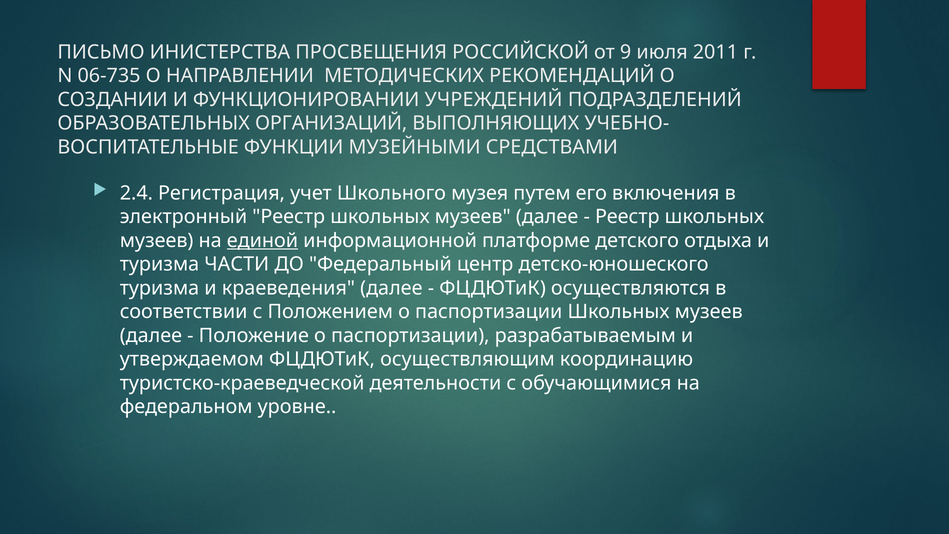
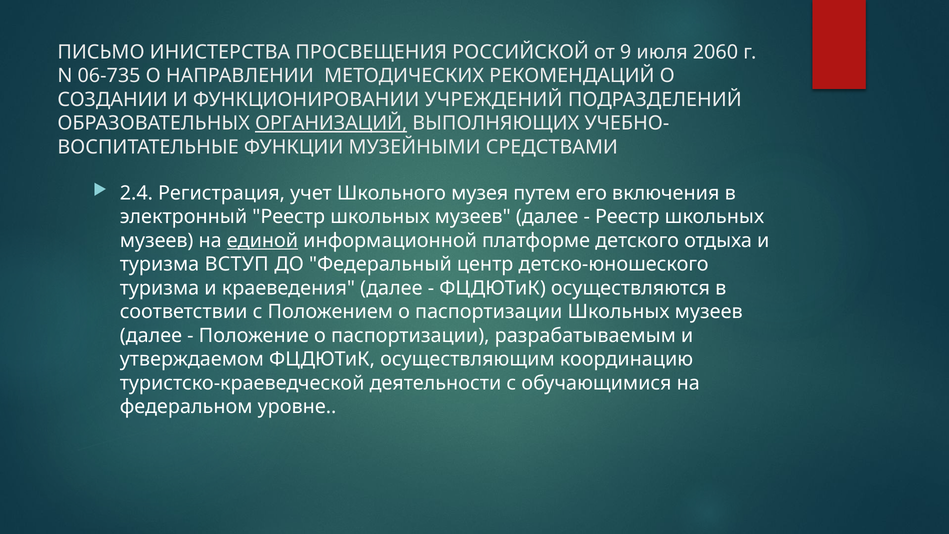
2011: 2011 -> 2060
ОРГАНИЗАЦИЙ underline: none -> present
ЧАСТИ: ЧАСТИ -> ВСТУП
